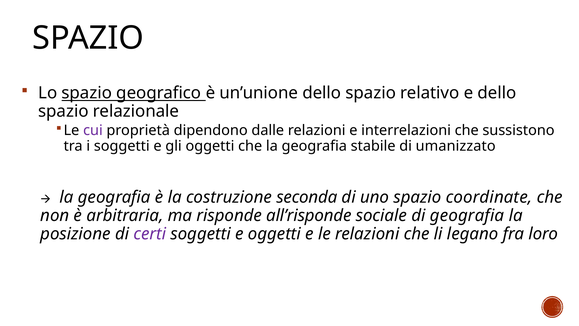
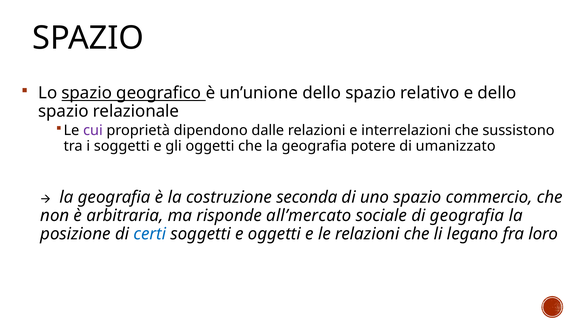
stabile: stabile -> potere
coordinate: coordinate -> commercio
all’risponde: all’risponde -> all’mercato
certi colour: purple -> blue
